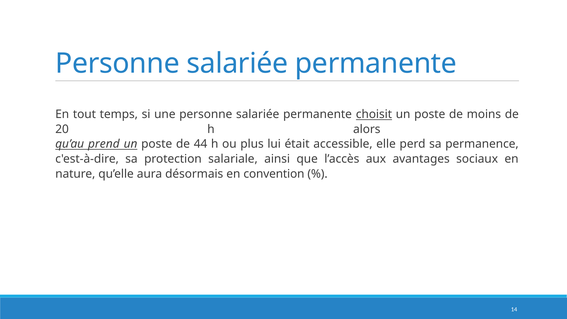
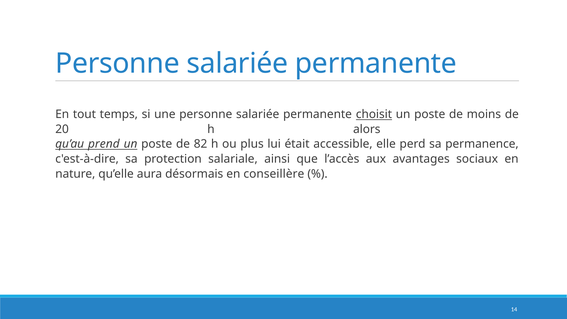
44: 44 -> 82
convention: convention -> conseillère
